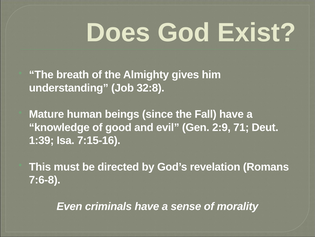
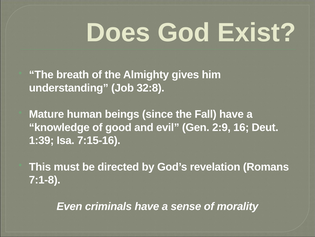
71: 71 -> 16
7:6-8: 7:6-8 -> 7:1-8
